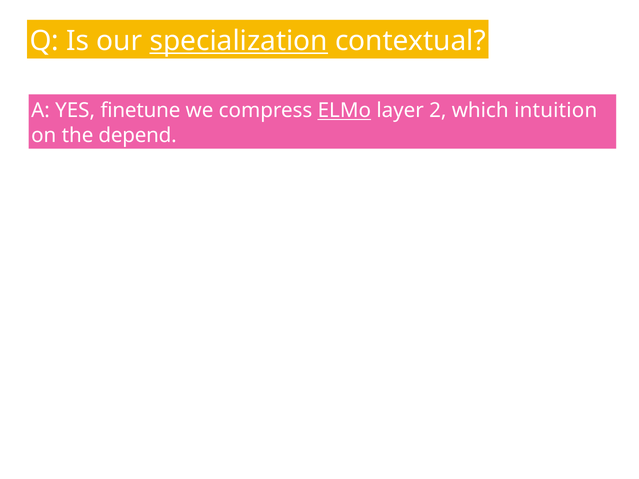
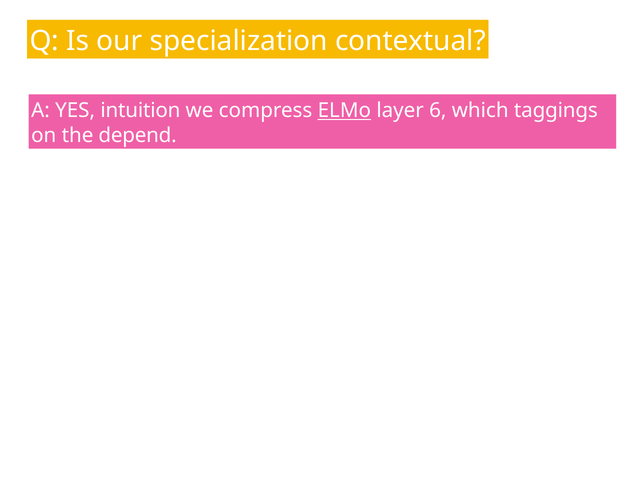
specialization underline: present -> none
finetune: finetune -> intuition
2: 2 -> 6
intuition: intuition -> taggings
